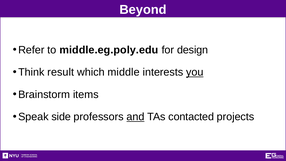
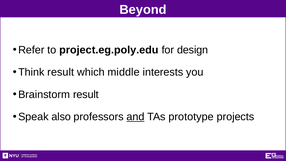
middle.eg.poly.edu: middle.eg.poly.edu -> project.eg.poly.edu
you underline: present -> none
Brainstorm items: items -> result
side: side -> also
contacted: contacted -> prototype
